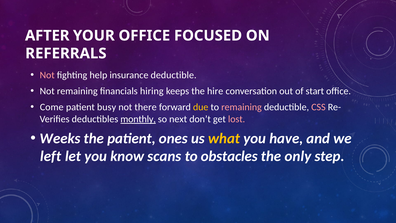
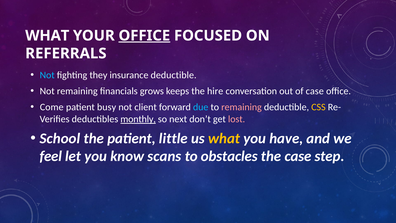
AFTER at (47, 36): AFTER -> WHAT
OFFICE at (144, 36) underline: none -> present
Not at (47, 75) colour: pink -> light blue
help: help -> they
hiring: hiring -> grows
of start: start -> case
there: there -> client
due colour: yellow -> light blue
CSS colour: pink -> yellow
Weeks: Weeks -> School
ones: ones -> little
left: left -> feel
the only: only -> case
